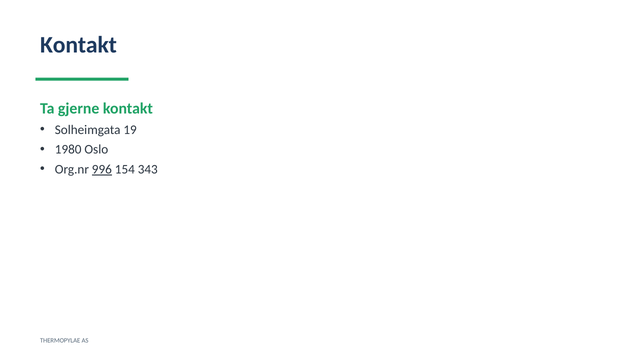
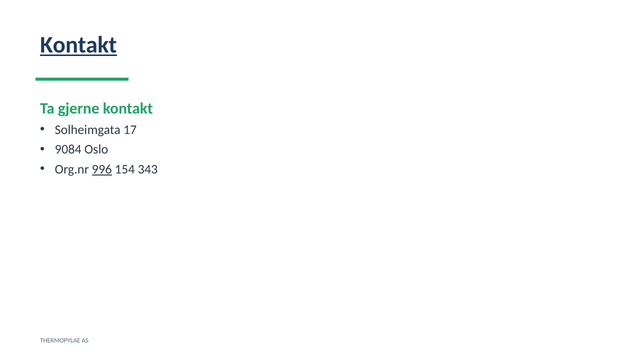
Kontakt at (78, 45) underline: none -> present
19: 19 -> 17
1980: 1980 -> 9084
